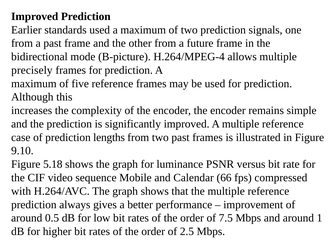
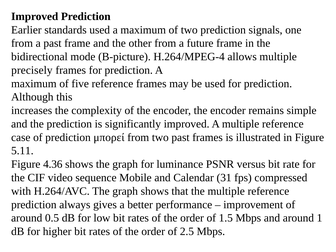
lengths: lengths -> μπορεί
9.10: 9.10 -> 5.11
5.18: 5.18 -> 4.36
66: 66 -> 31
7.5: 7.5 -> 1.5
